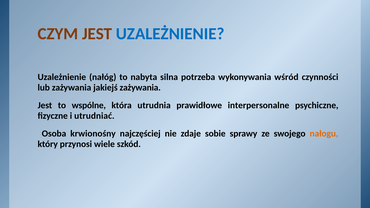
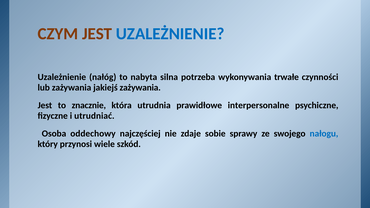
wśród: wśród -> trwałe
wspólne: wspólne -> znacznie
krwionośny: krwionośny -> oddechowy
nałogu colour: orange -> blue
